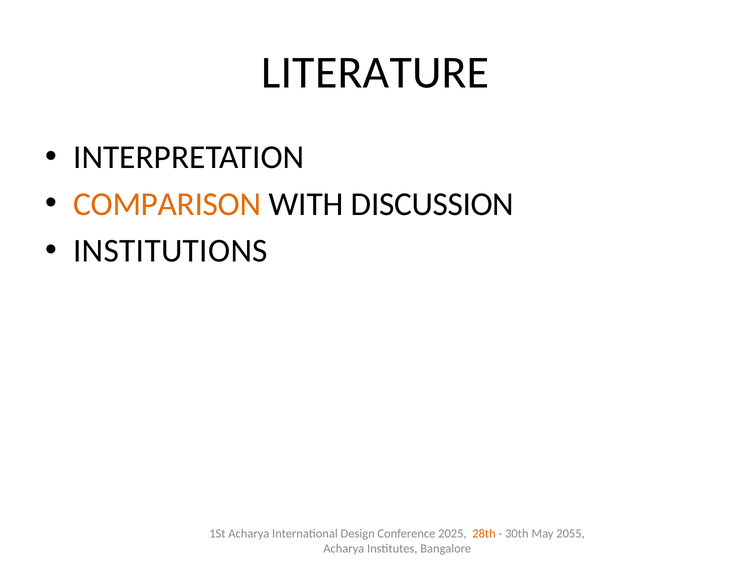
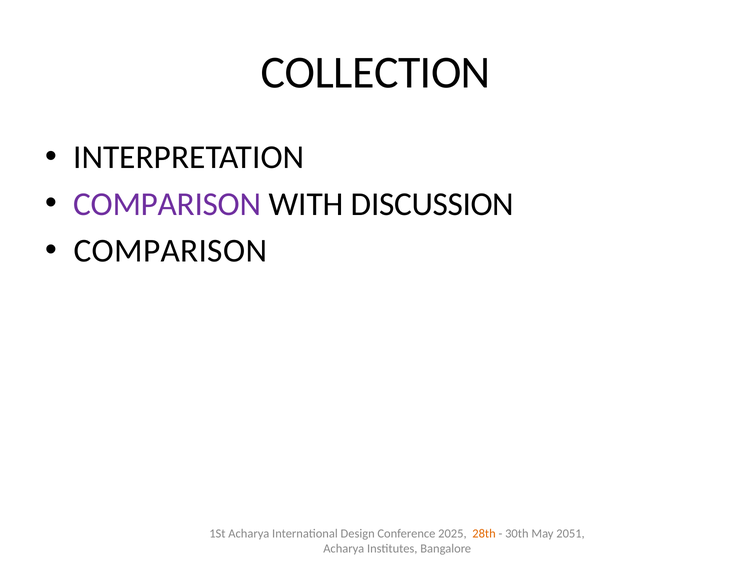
LITERATURE: LITERATURE -> COLLECTION
COMPARISON at (167, 204) colour: orange -> purple
INSTITUTIONS at (170, 251): INSTITUTIONS -> COMPARISON
2055: 2055 -> 2051
